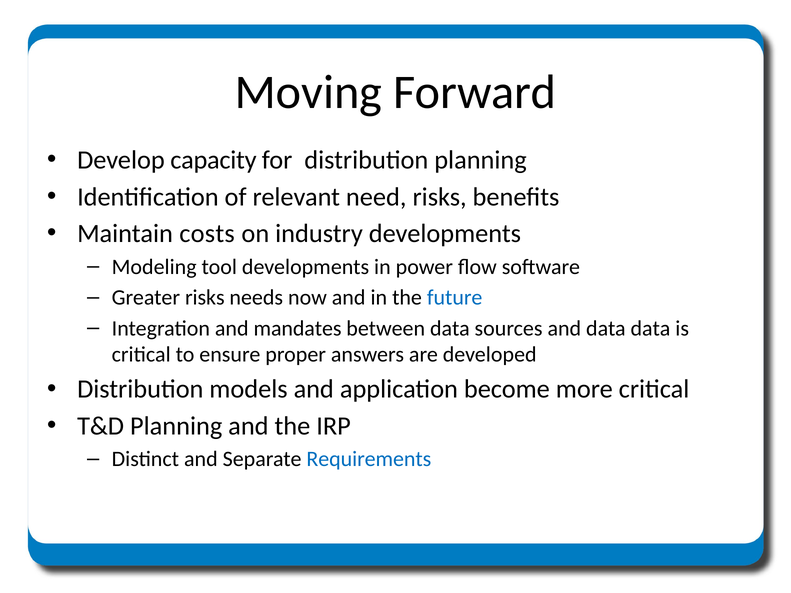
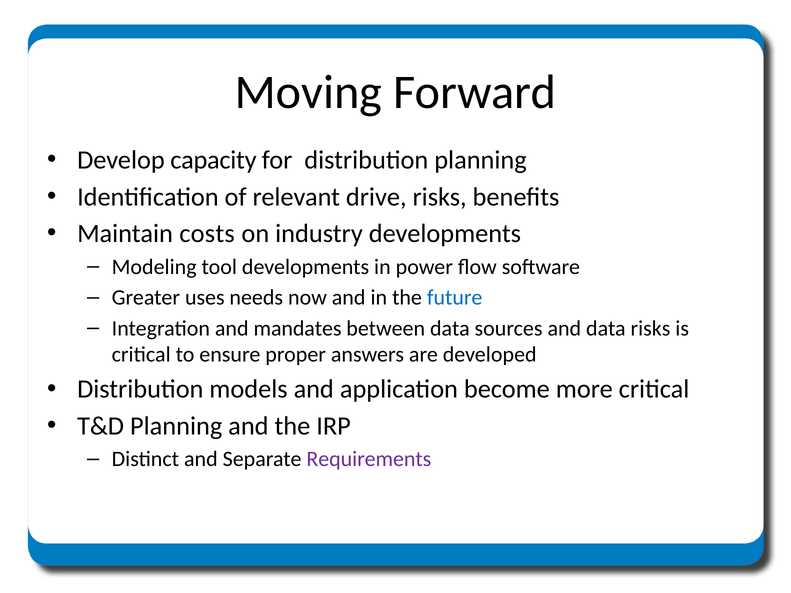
need: need -> drive
Greater risks: risks -> uses
data data: data -> risks
Requirements colour: blue -> purple
